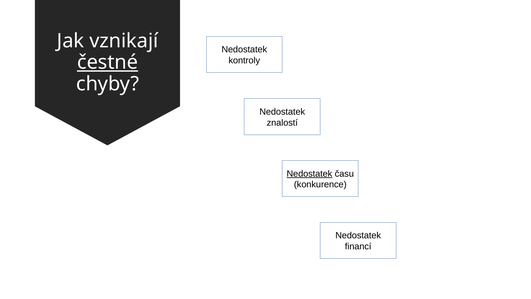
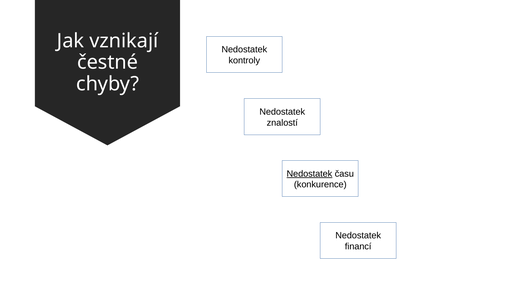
čestné underline: present -> none
